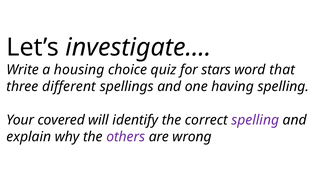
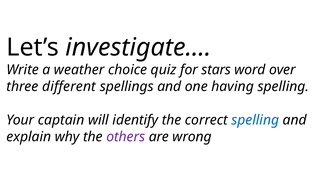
housing: housing -> weather
that: that -> over
covered: covered -> captain
spelling at (255, 120) colour: purple -> blue
